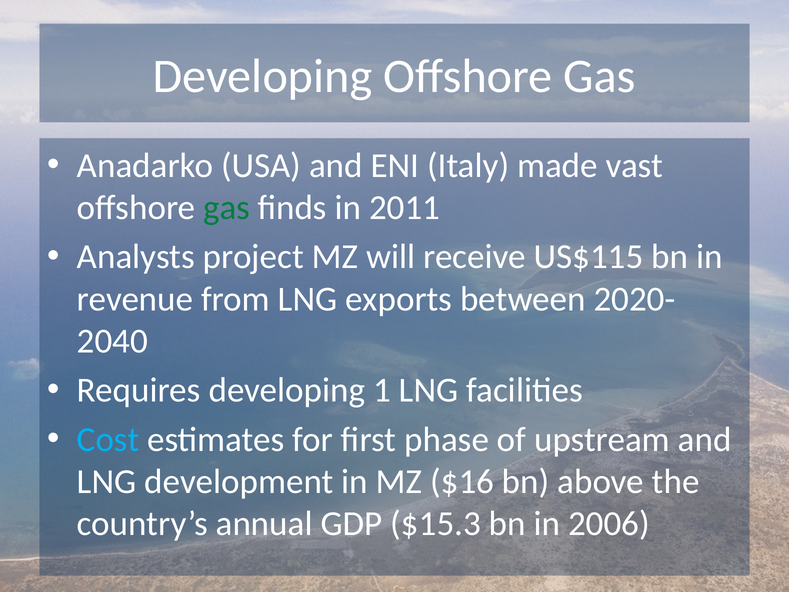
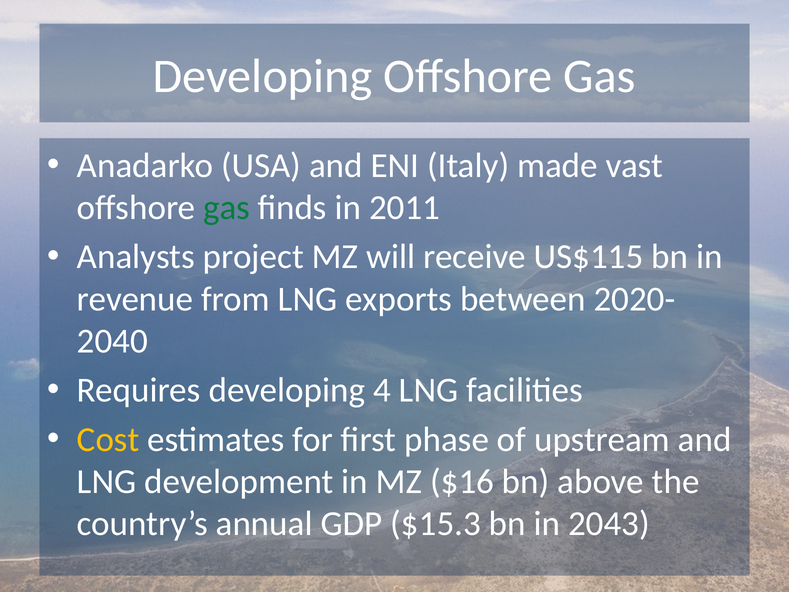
1: 1 -> 4
Cost colour: light blue -> yellow
2006: 2006 -> 2043
